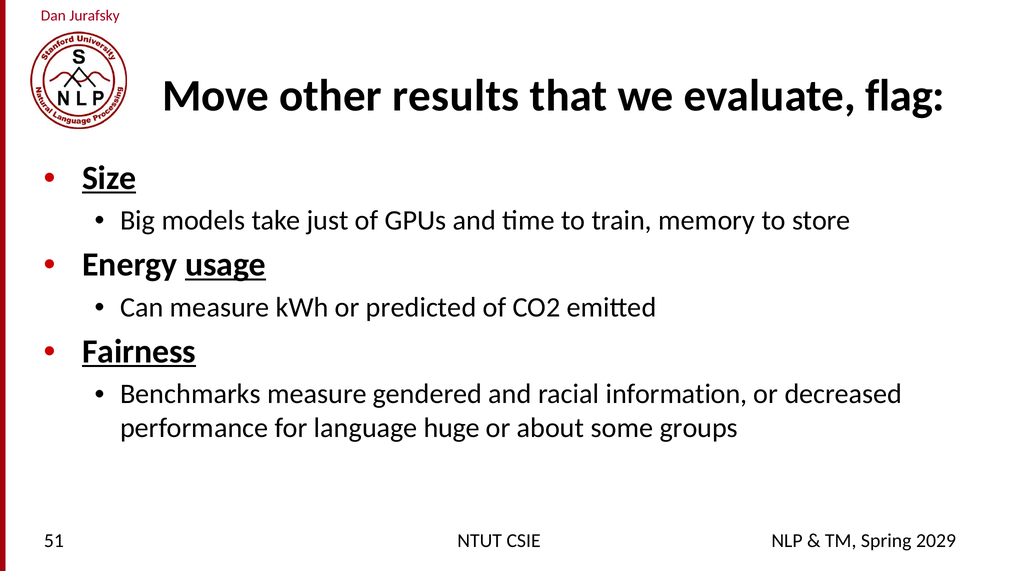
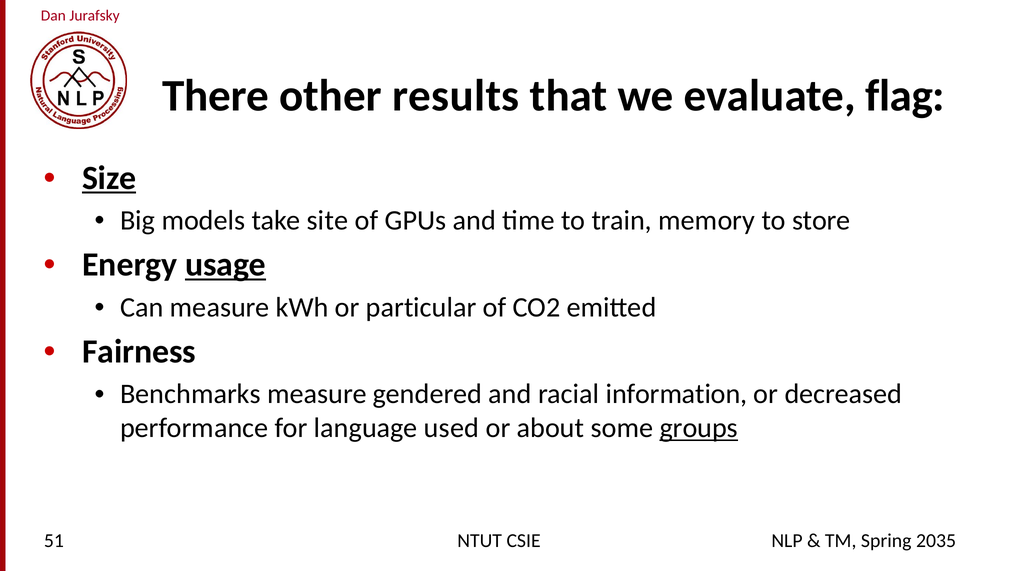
Move: Move -> There
just: just -> site
predicted: predicted -> particular
Fairness underline: present -> none
huge: huge -> used
groups underline: none -> present
2029: 2029 -> 2035
